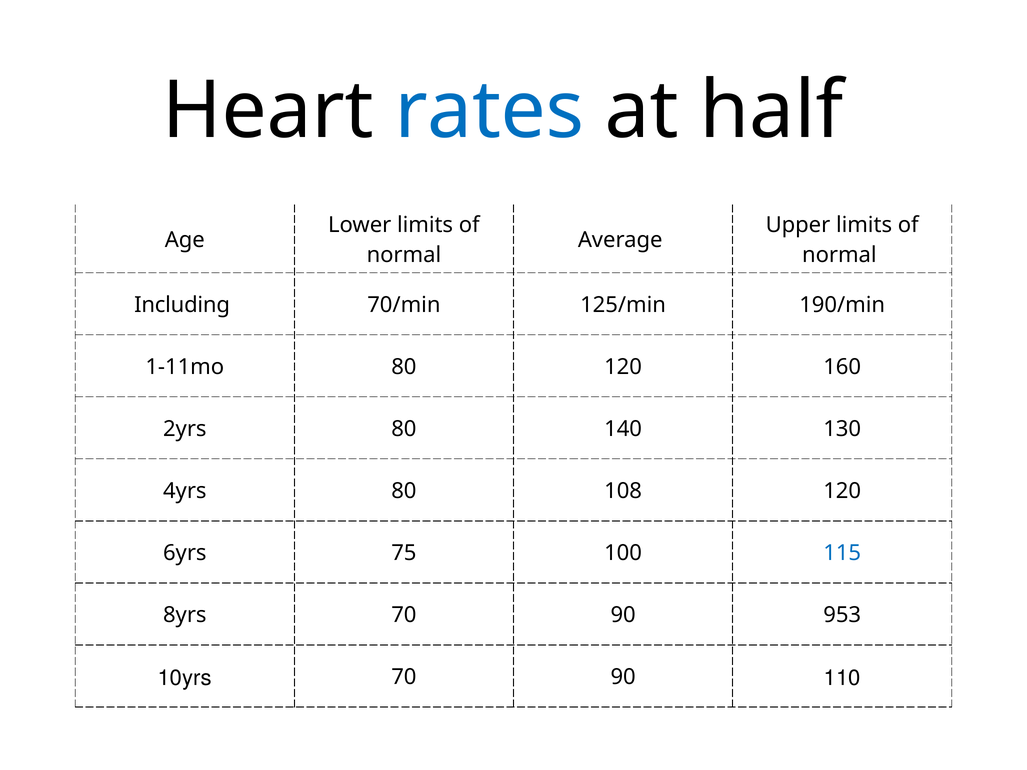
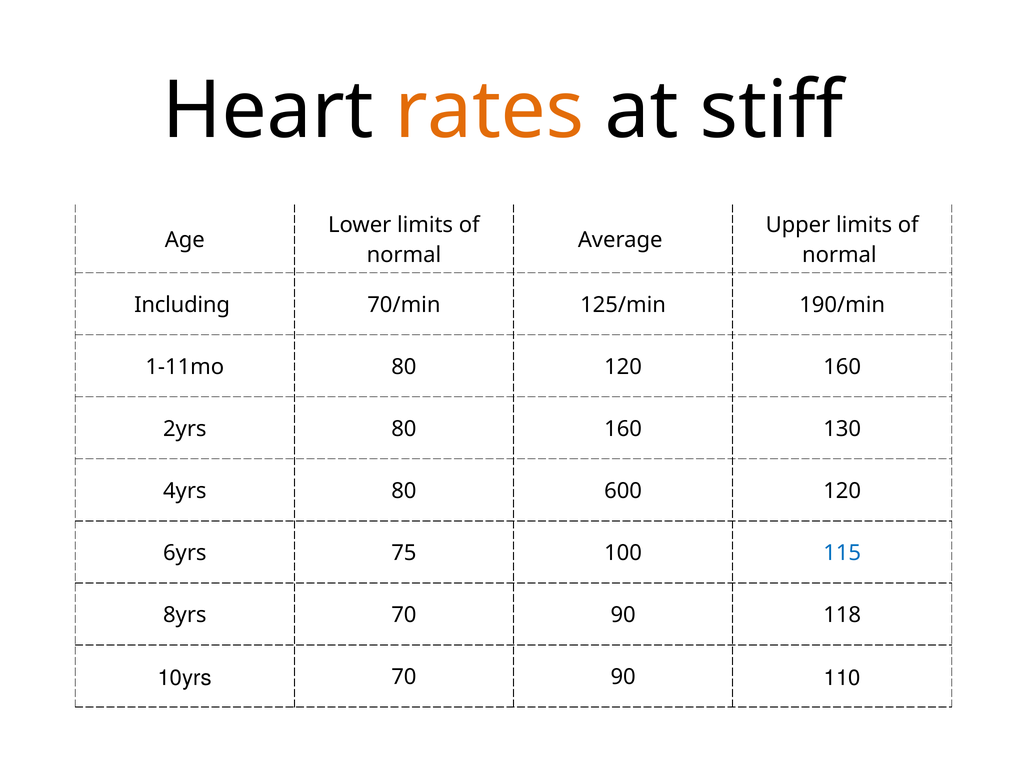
rates colour: blue -> orange
half: half -> stiff
80 140: 140 -> 160
108: 108 -> 600
953: 953 -> 118
